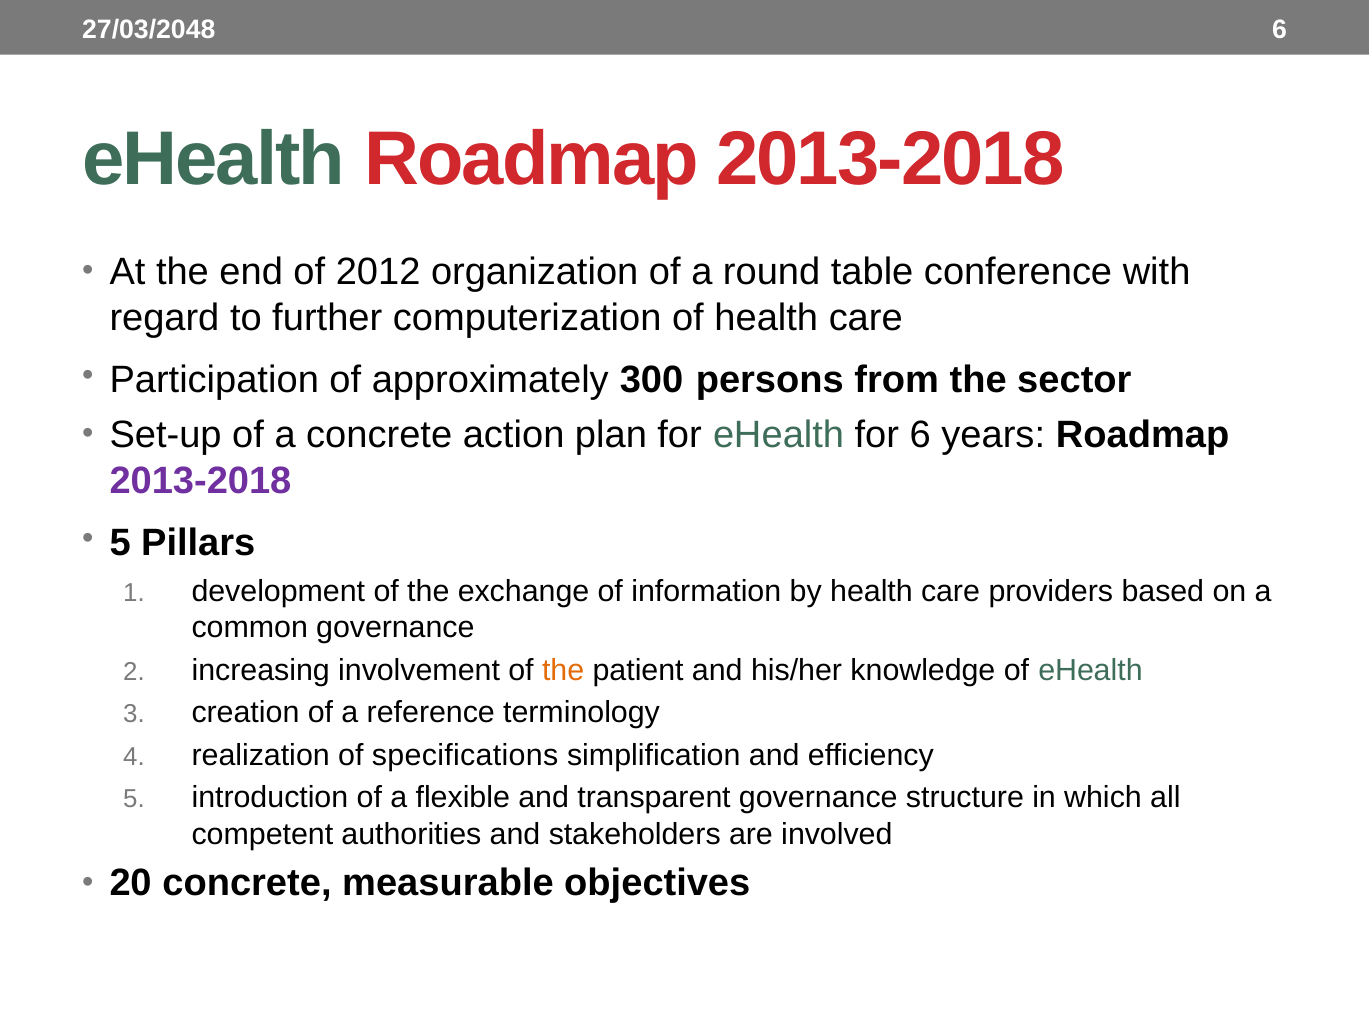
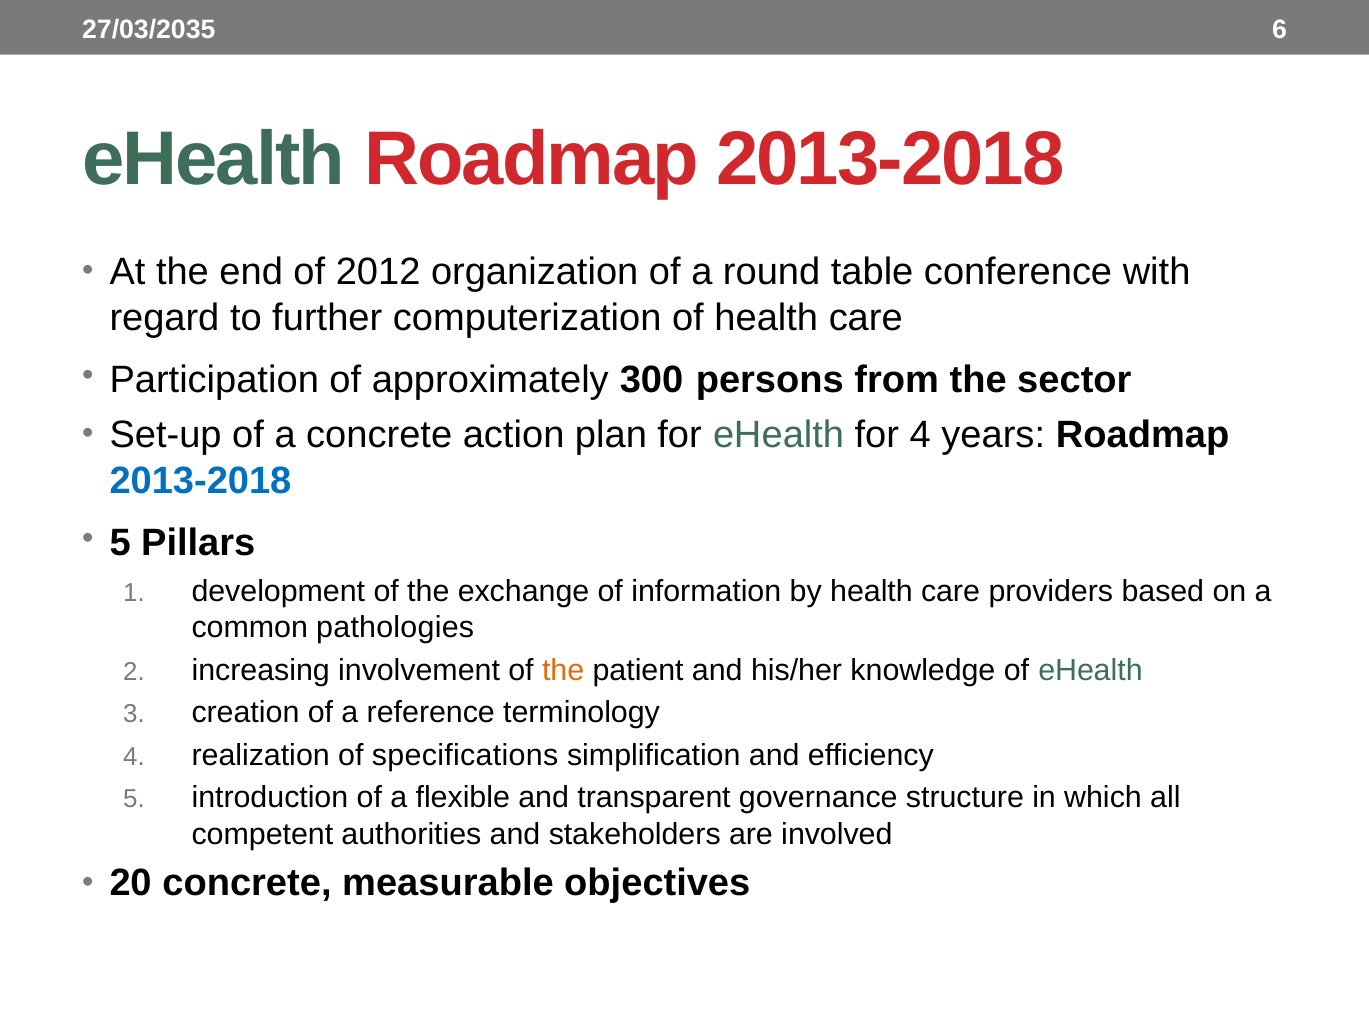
27/03/2048: 27/03/2048 -> 27/03/2035
for 6: 6 -> 4
2013-2018 at (200, 481) colour: purple -> blue
common governance: governance -> pathologies
